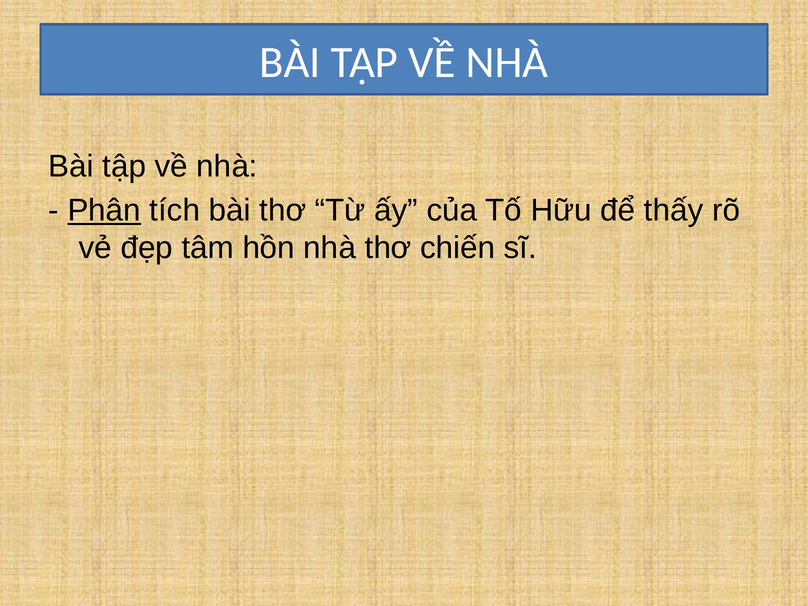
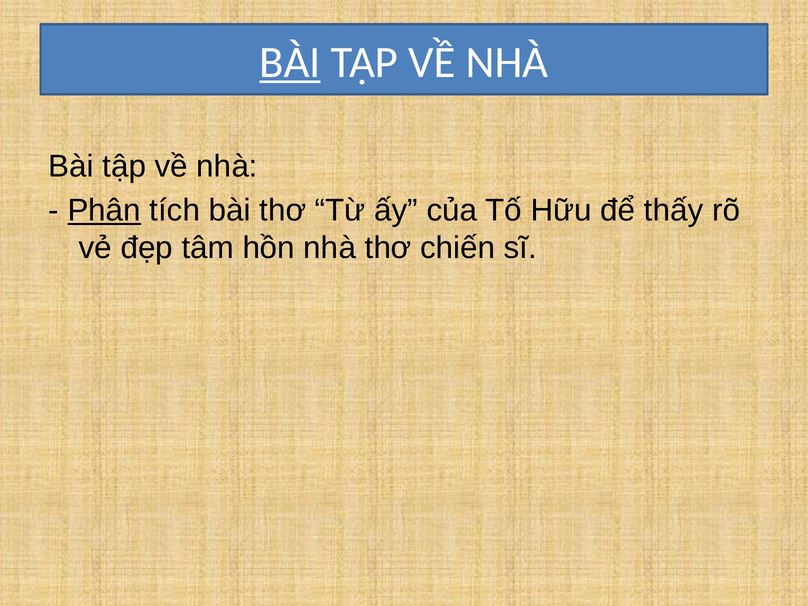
BÀI at (290, 62) underline: none -> present
